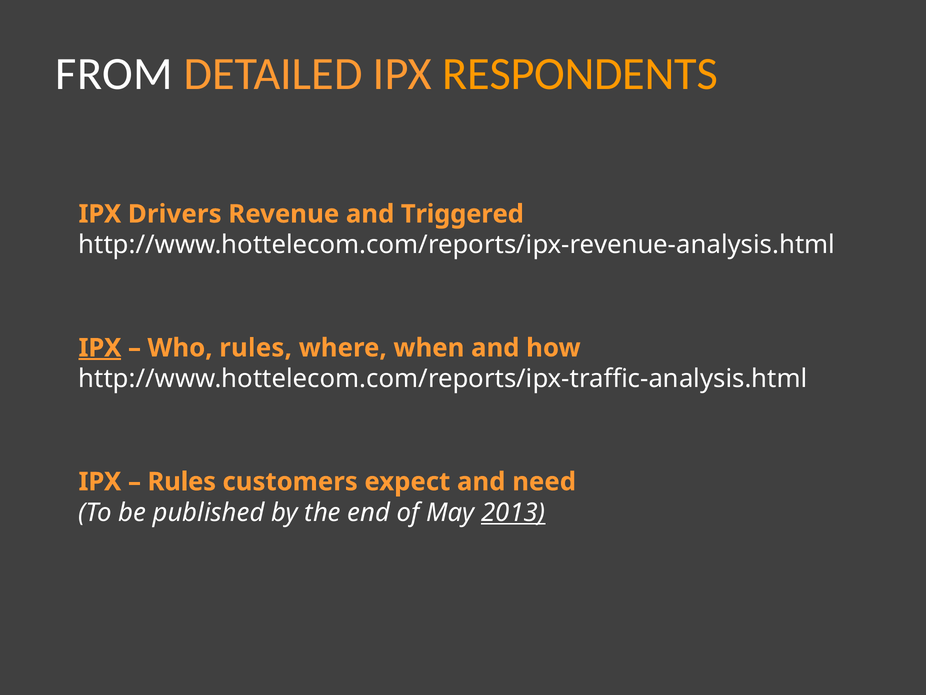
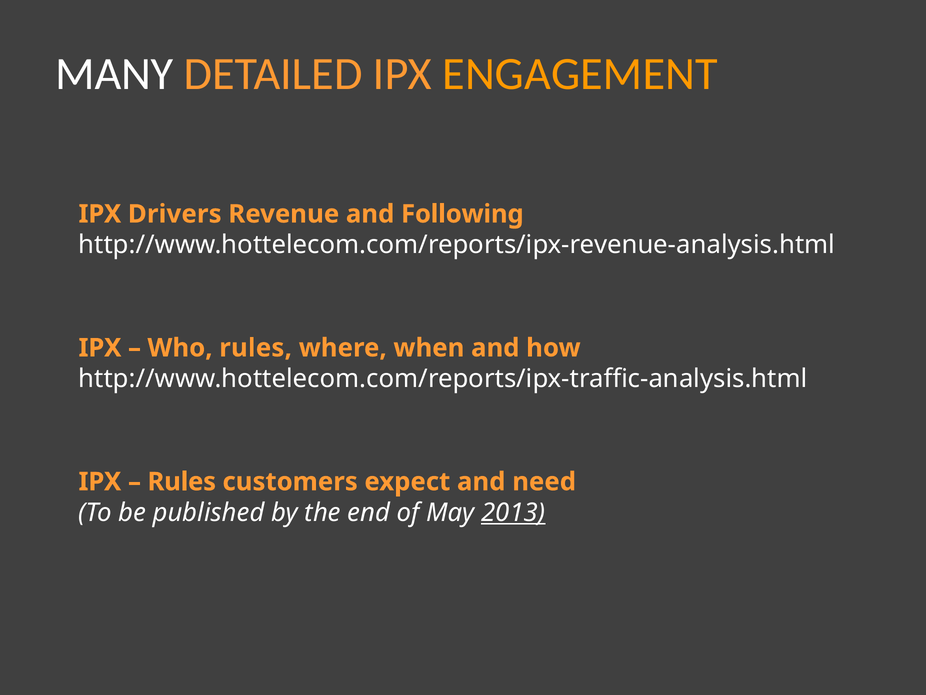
FROM: FROM -> MANY
RESPONDENTS: RESPONDENTS -> ENGAGEMENT
Triggered: Triggered -> Following
IPX at (100, 348) underline: present -> none
